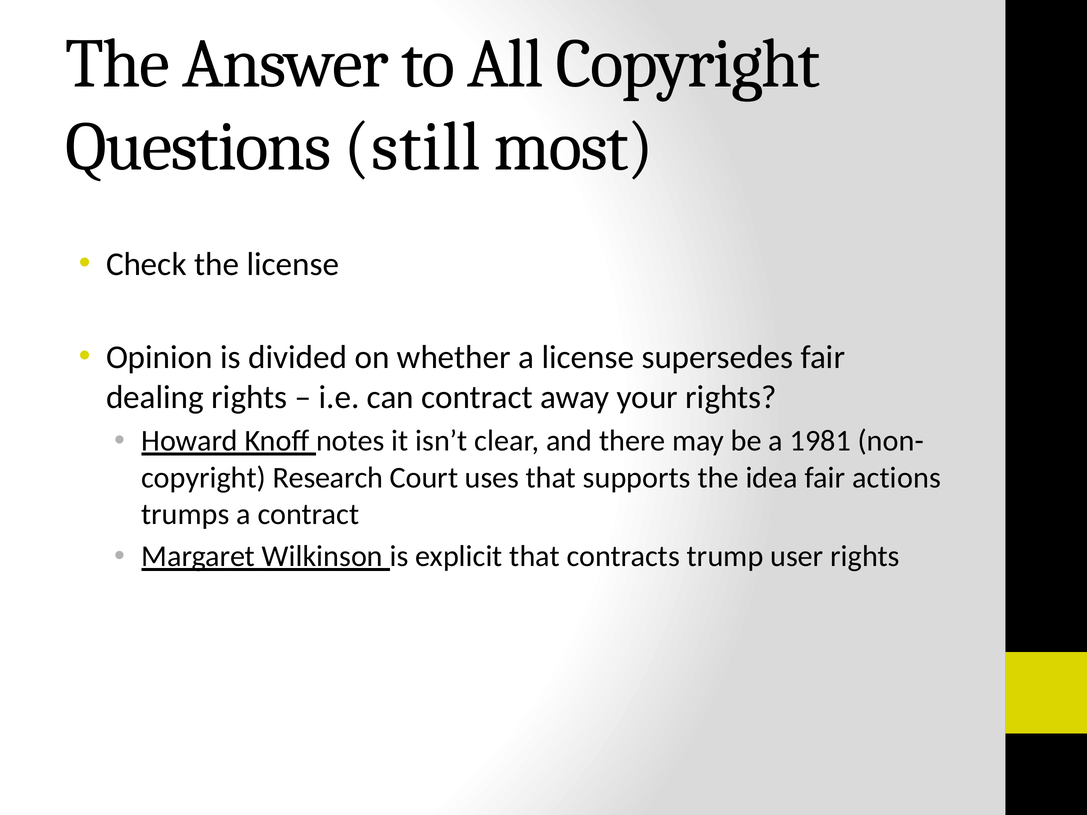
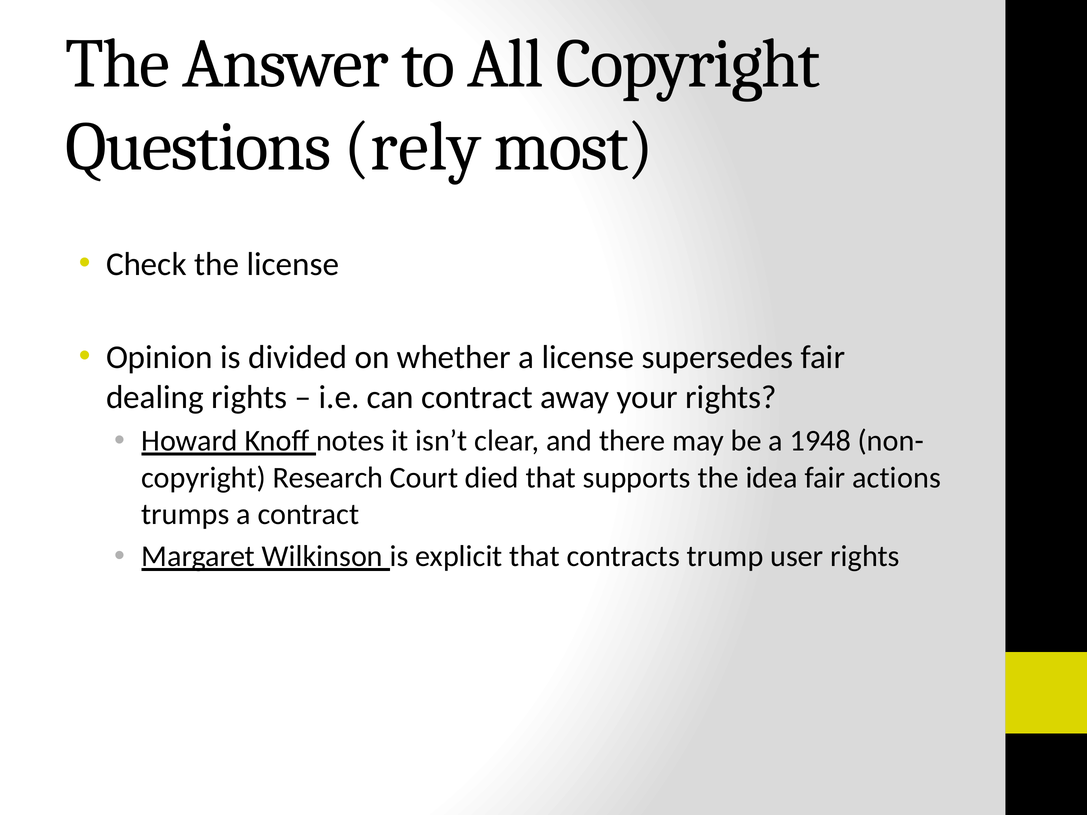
still: still -> rely
1981: 1981 -> 1948
uses: uses -> died
